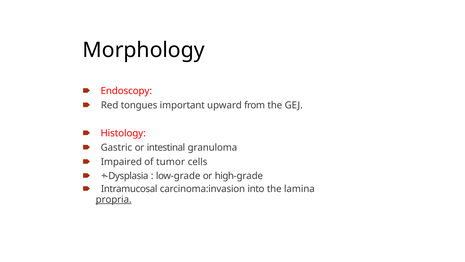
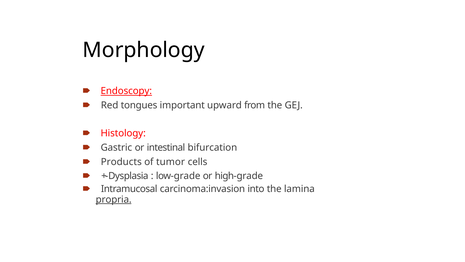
Endoscopy underline: none -> present
granuloma: granuloma -> bifurcation
Impaired: Impaired -> Products
